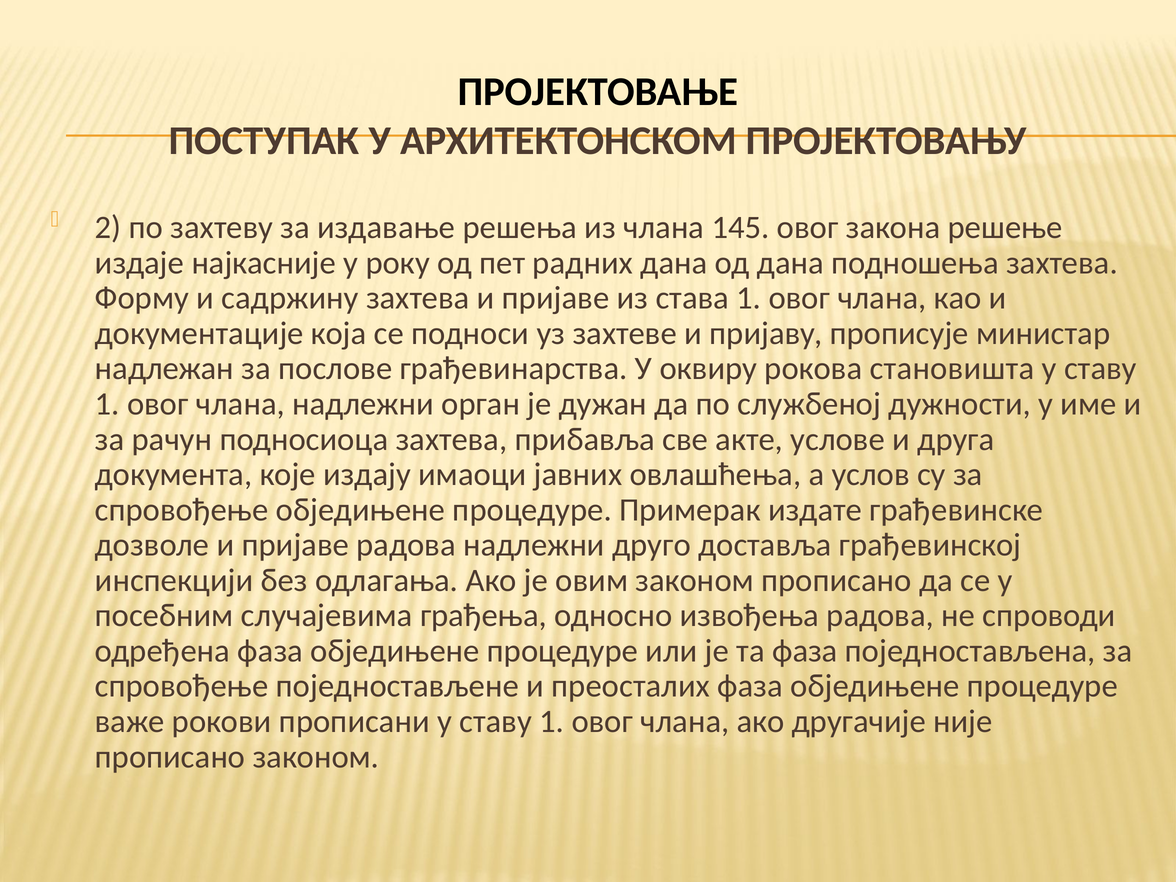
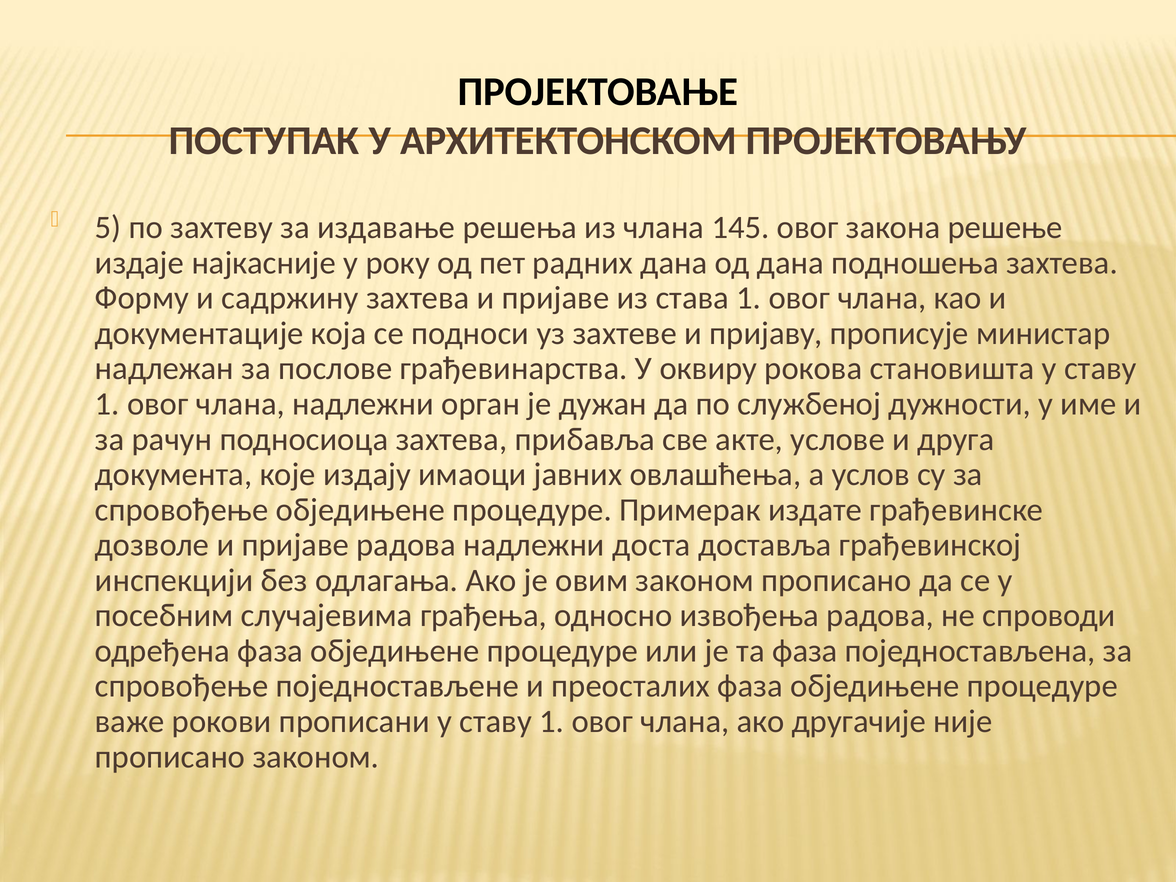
2: 2 -> 5
друго: друго -> доста
